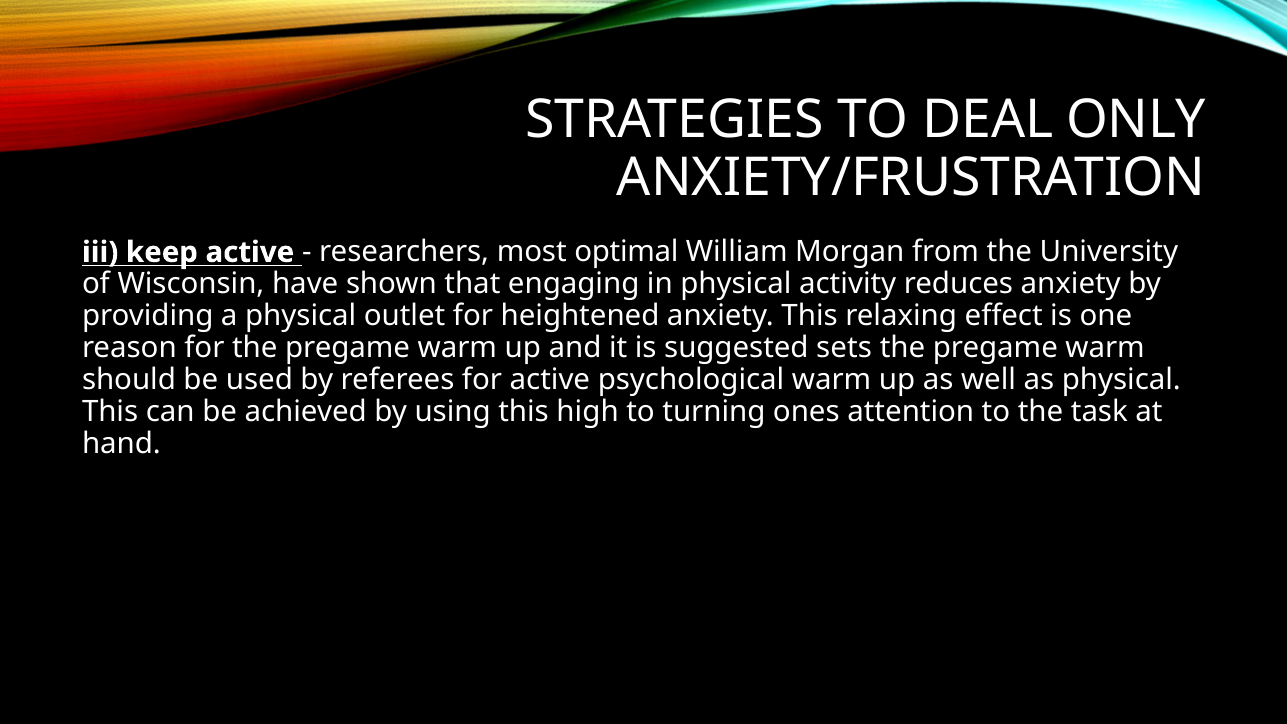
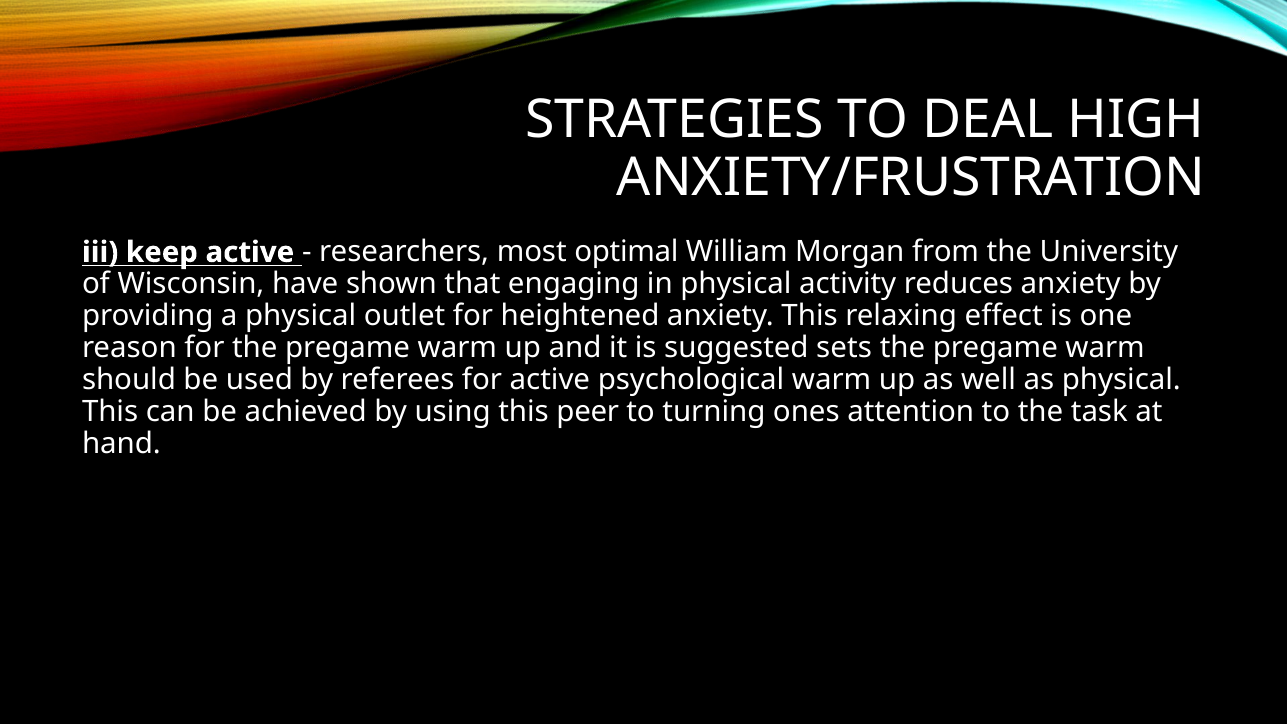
ONLY: ONLY -> HIGH
high: high -> peer
